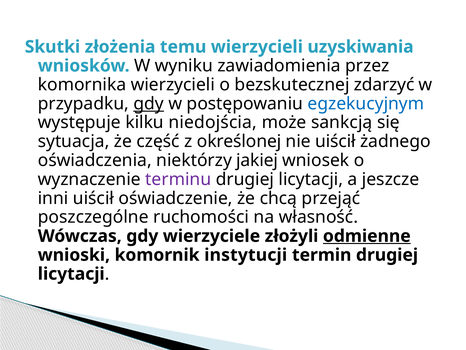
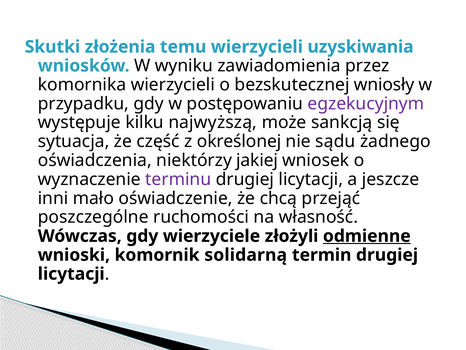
zdarzyć: zdarzyć -> wniosły
gdy at (149, 103) underline: present -> none
egzekucyjnym colour: blue -> purple
niedojścia: niedojścia -> najwyższą
nie uiścił: uiścił -> sądu
inni uiścił: uiścił -> mało
instytucji: instytucji -> solidarną
